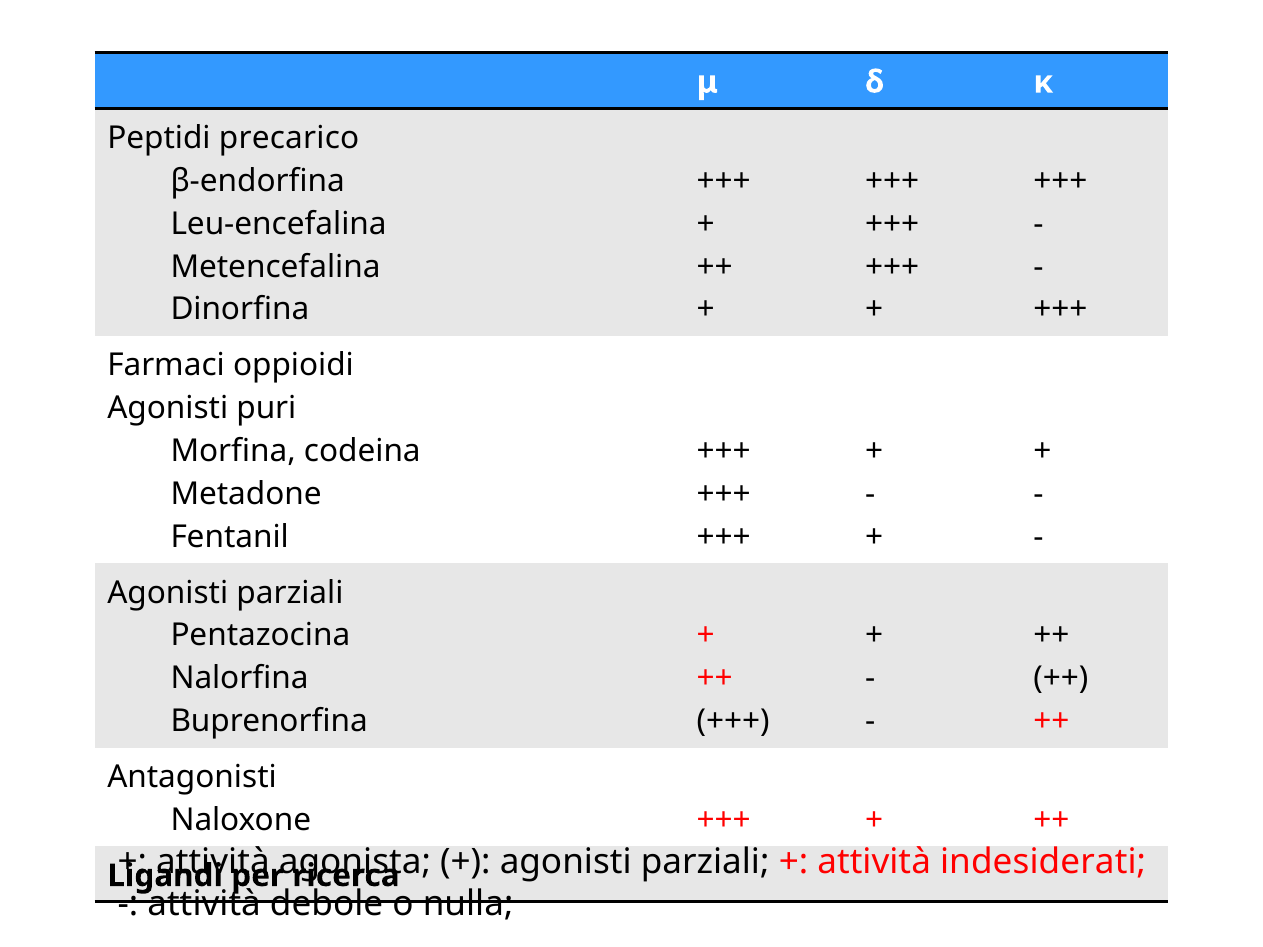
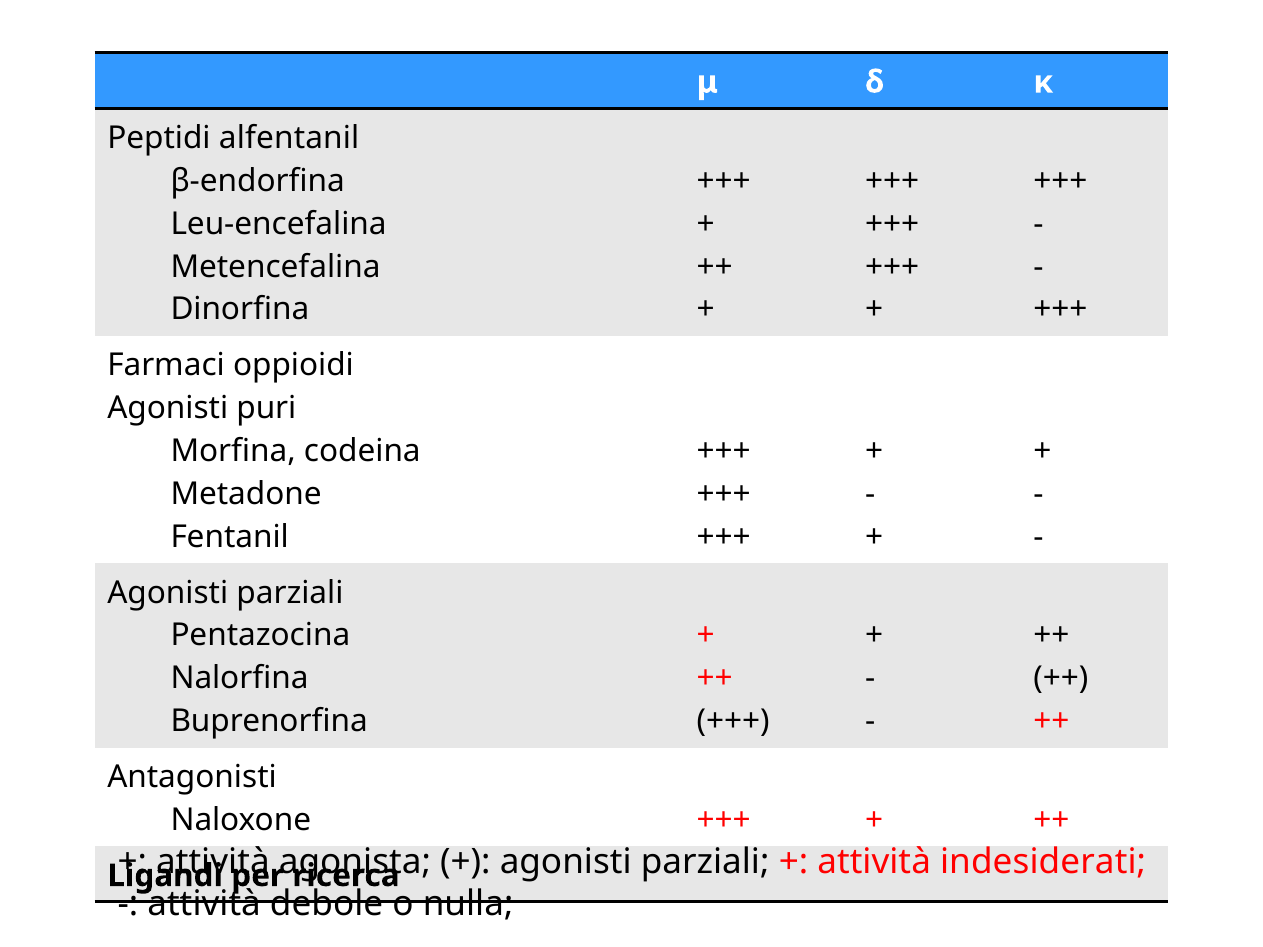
precarico: precarico -> alfentanil
